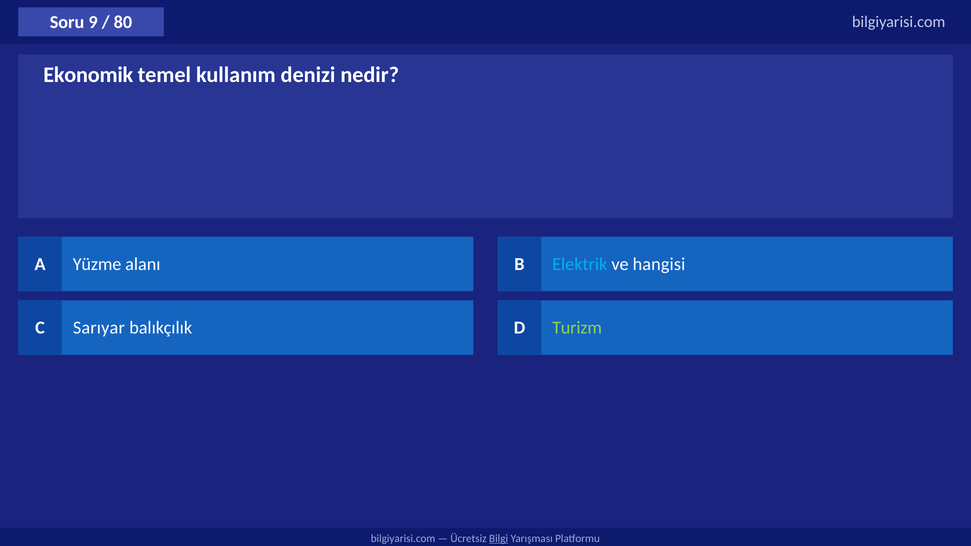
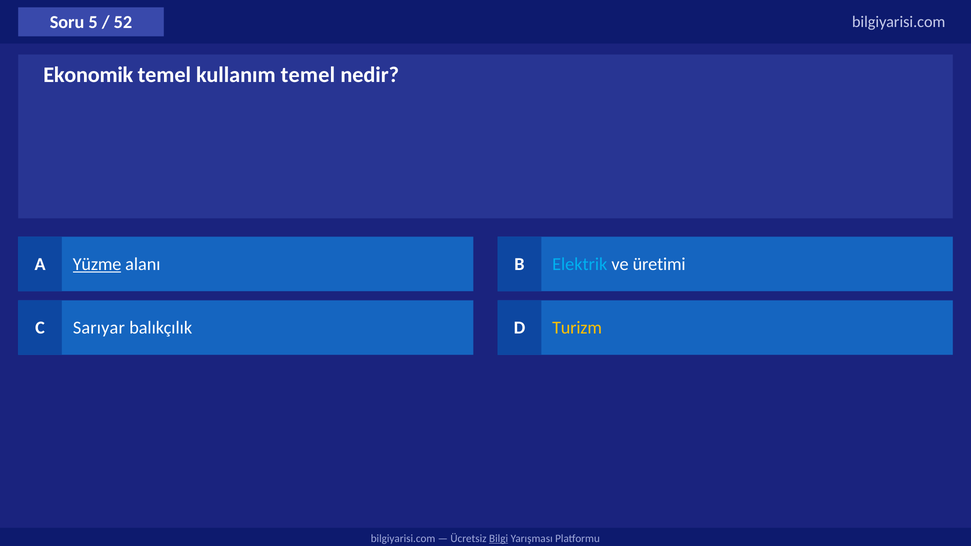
9: 9 -> 5
80: 80 -> 52
kullanım denizi: denizi -> temel
Yüzme underline: none -> present
hangisi: hangisi -> üretimi
Turizm colour: light green -> yellow
